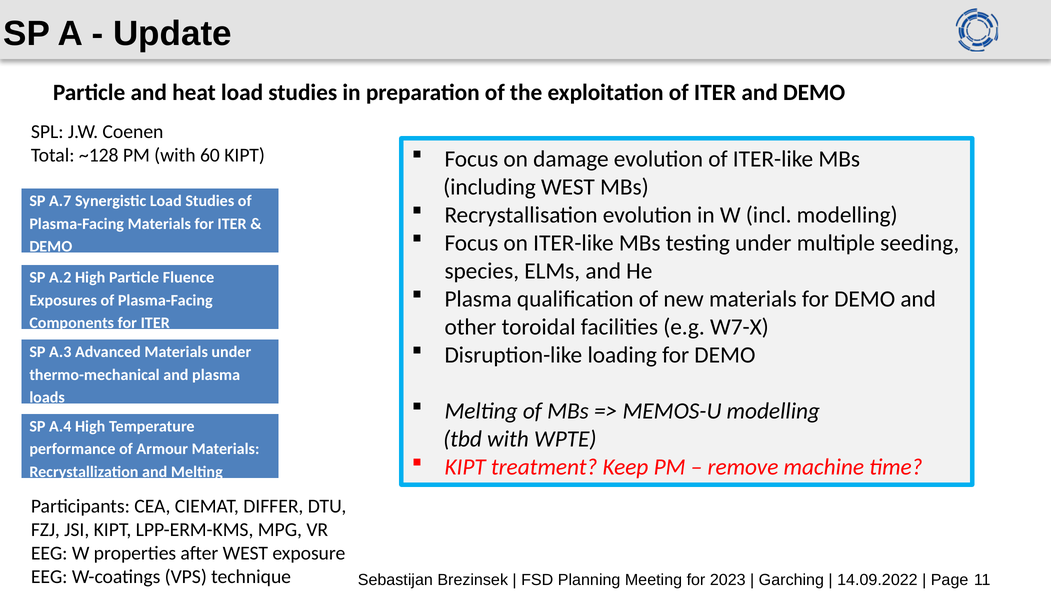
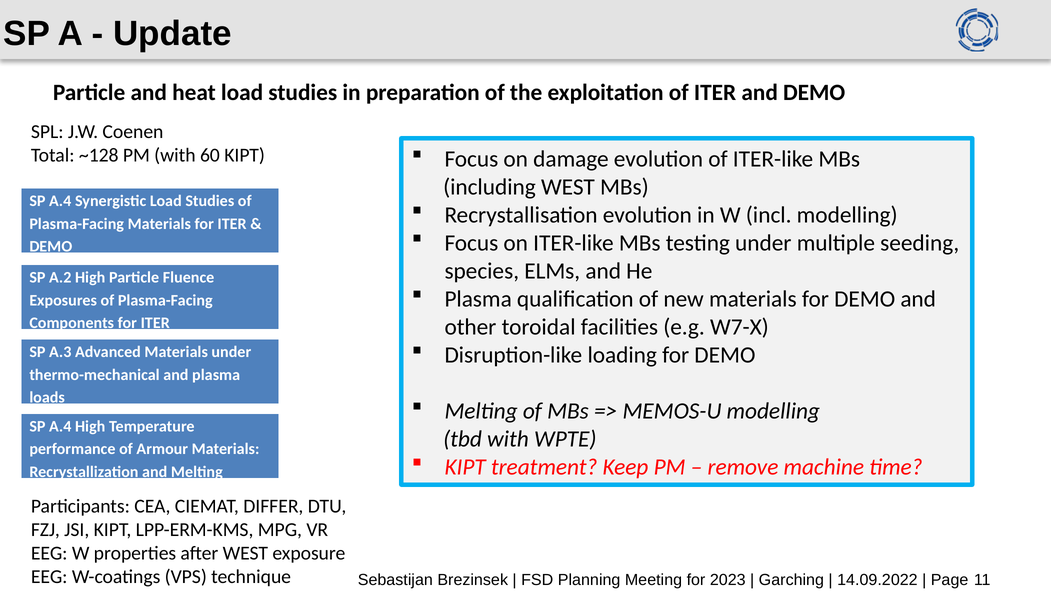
A.7 at (60, 201): A.7 -> A.4
